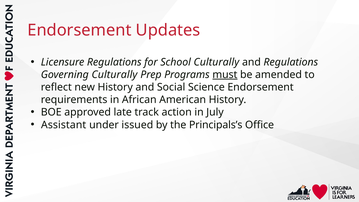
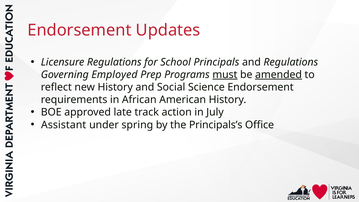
School Culturally: Culturally -> Principals
Governing Culturally: Culturally -> Employed
amended underline: none -> present
issued: issued -> spring
